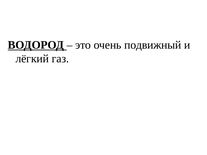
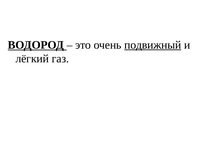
подвижный underline: none -> present
